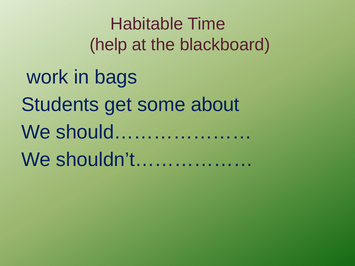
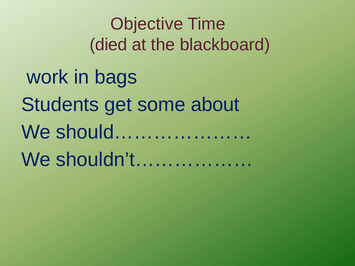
Habitable: Habitable -> Objective
help: help -> died
